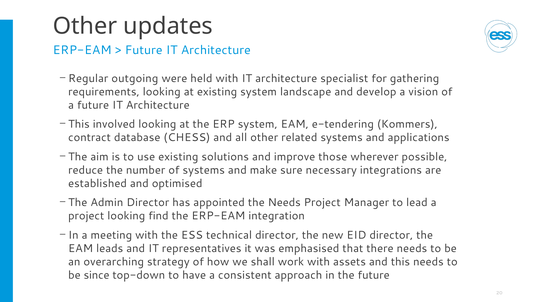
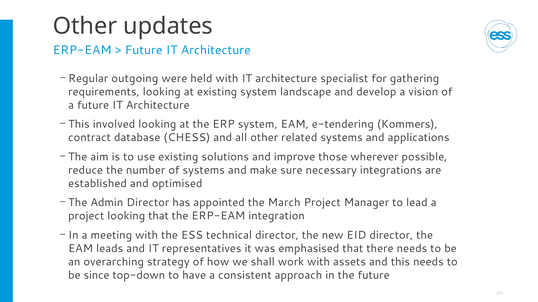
the Needs: Needs -> March
looking find: find -> that
